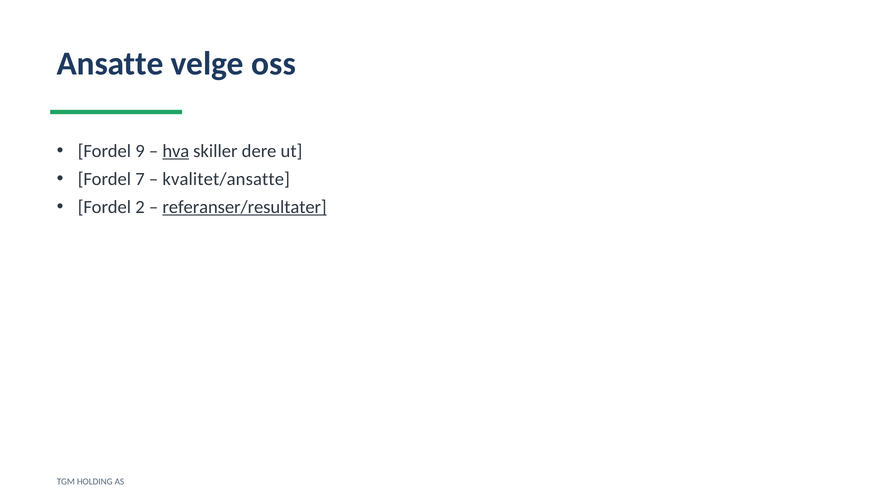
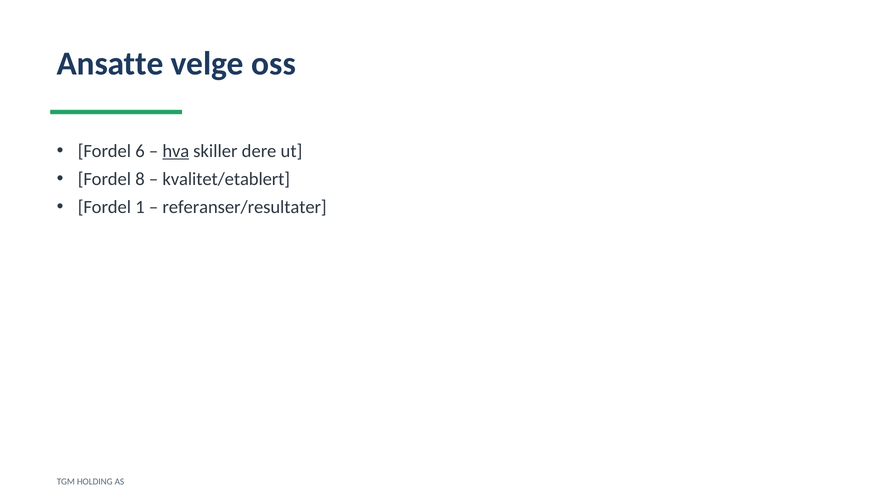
9: 9 -> 6
7: 7 -> 8
kvalitet/ansatte: kvalitet/ansatte -> kvalitet/etablert
2: 2 -> 1
referanser/resultater underline: present -> none
